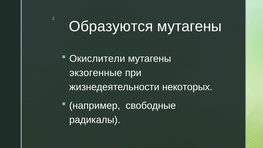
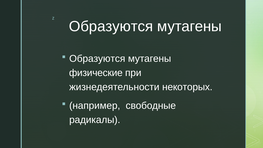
Окислители at (97, 59): Окислители -> Образуются
экзогенные: экзогенные -> физические
